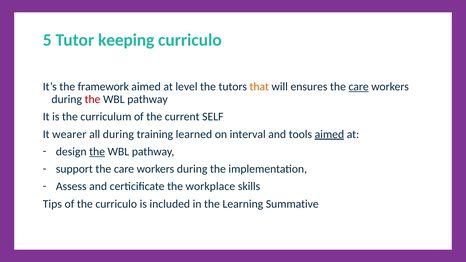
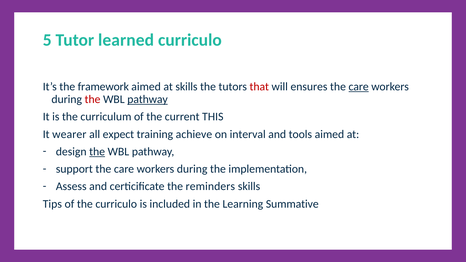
keeping: keeping -> learned
at level: level -> skills
that colour: orange -> red
pathway at (148, 99) underline: none -> present
SELF: SELF -> THIS
all during: during -> expect
learned: learned -> achieve
aimed at (329, 134) underline: present -> none
workplace: workplace -> reminders
